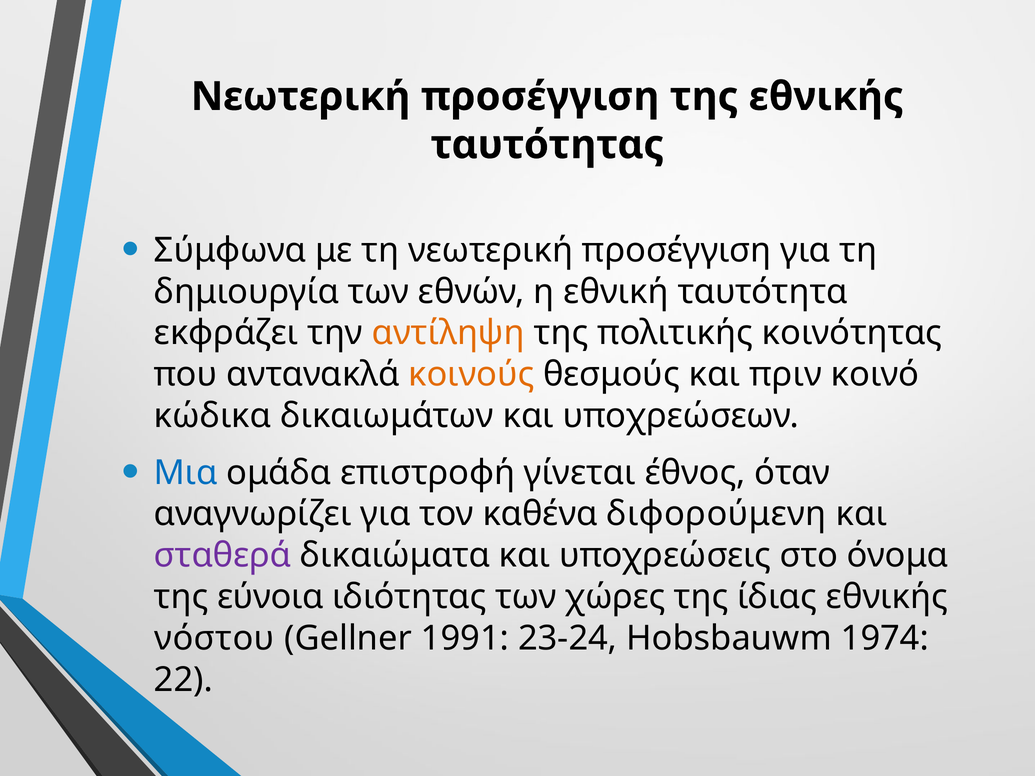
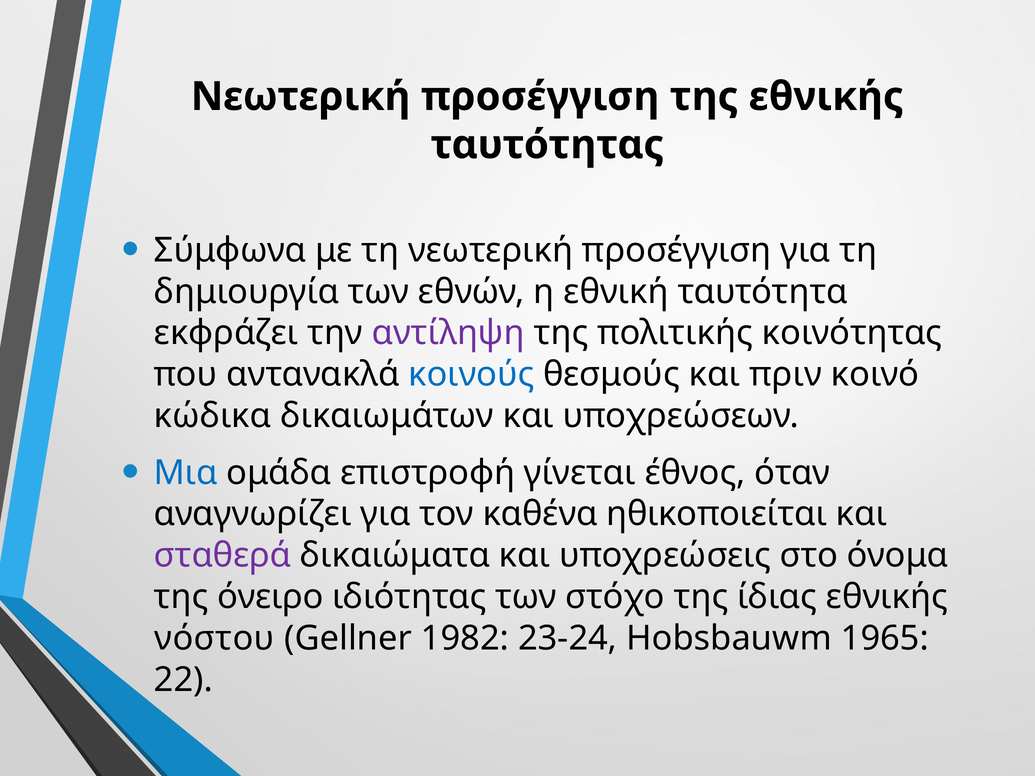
αντίληψη colour: orange -> purple
κοινούς colour: orange -> blue
διφορούμενη: διφορούμενη -> ηθικοποιείται
εύνοια: εύνοια -> όνειρο
χώρες: χώρες -> στόχο
1991: 1991 -> 1982
1974: 1974 -> 1965
